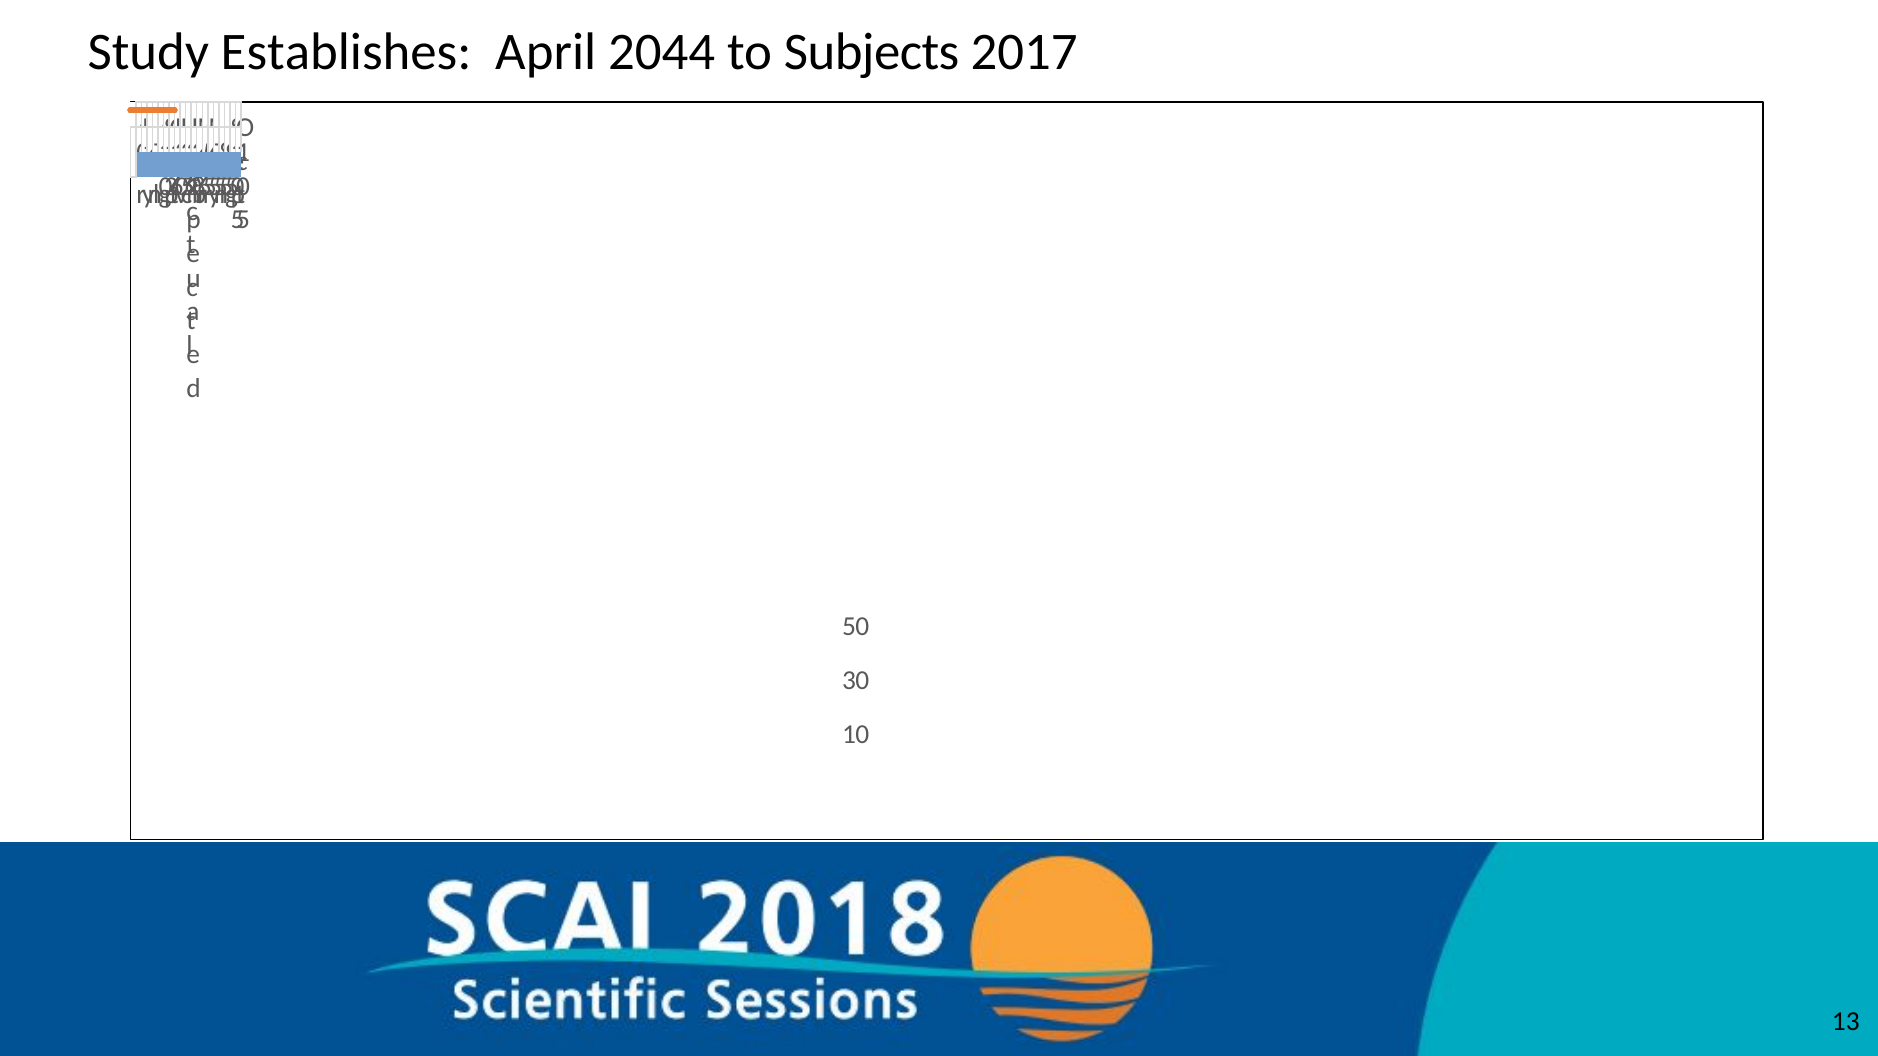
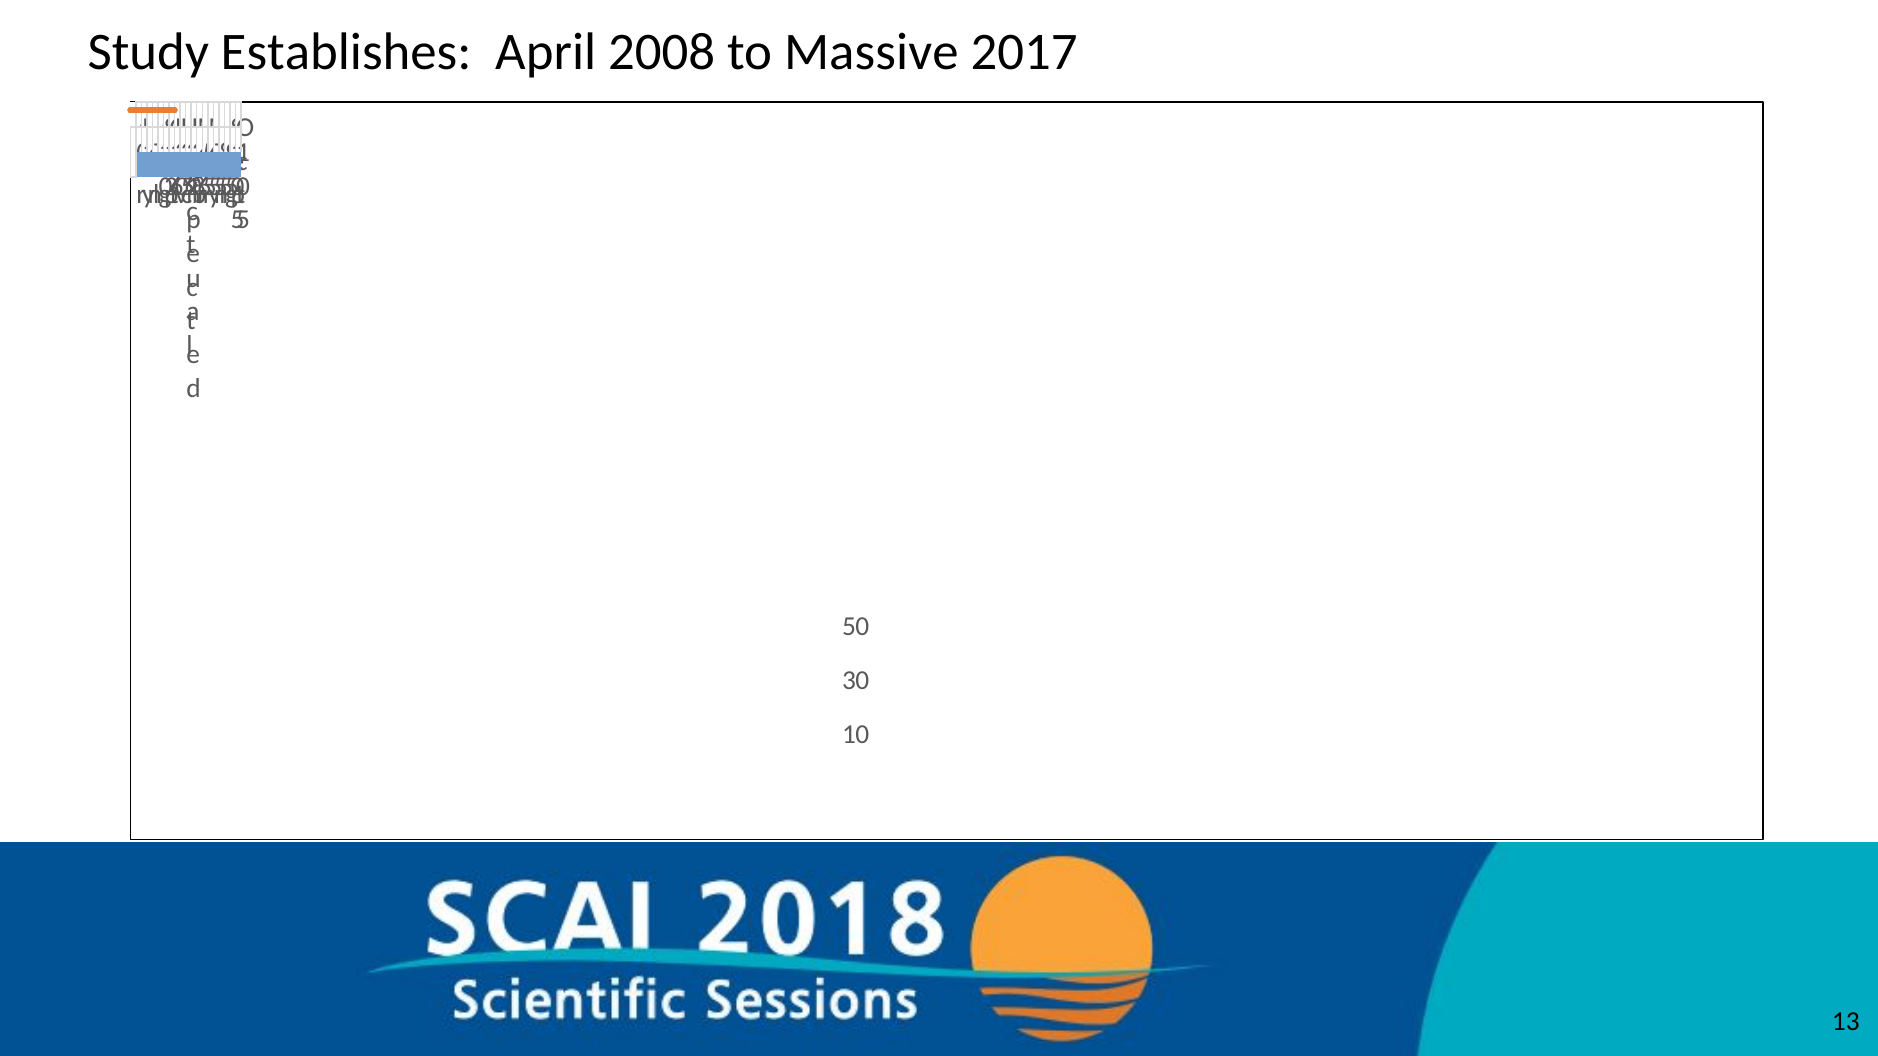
2044: 2044 -> 2008
Subjects: Subjects -> Massive
